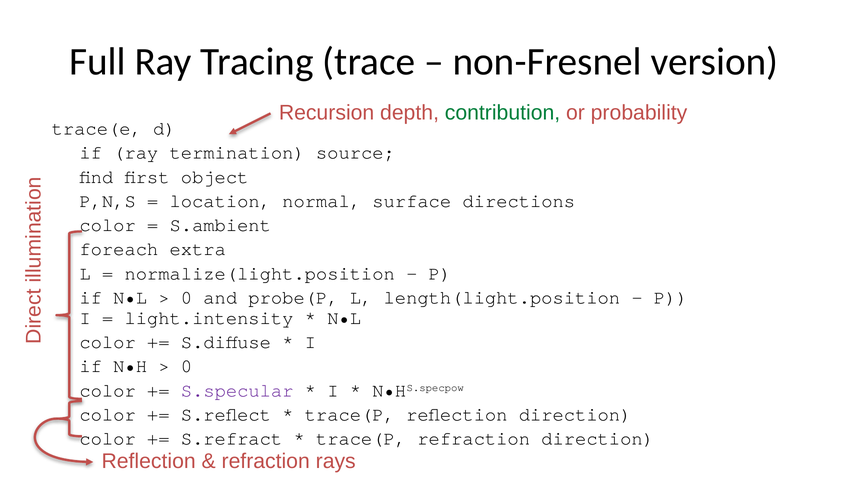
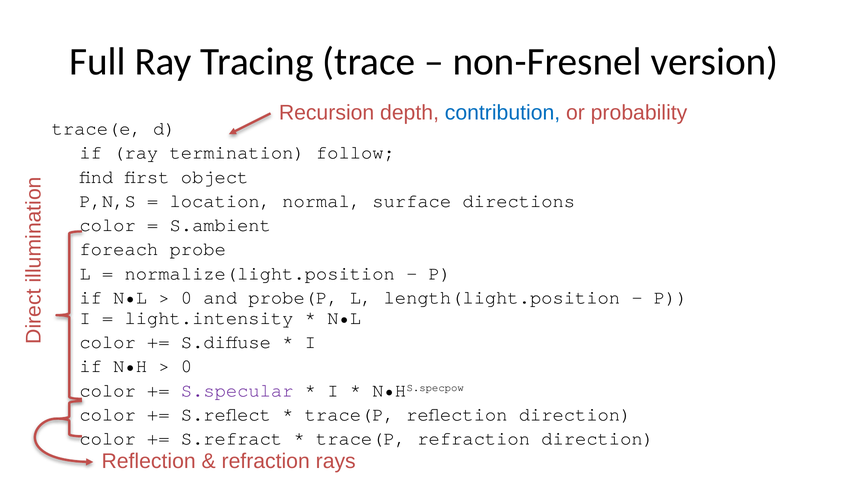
contribution colour: green -> blue
source: source -> follow
extra: extra -> probe
